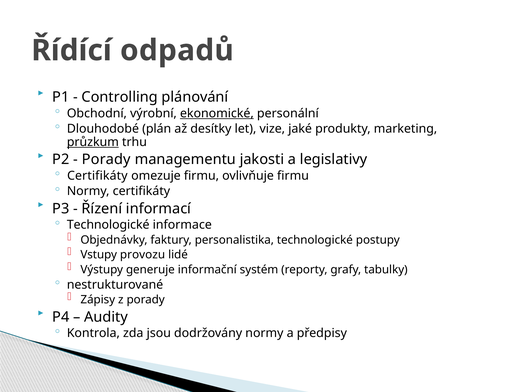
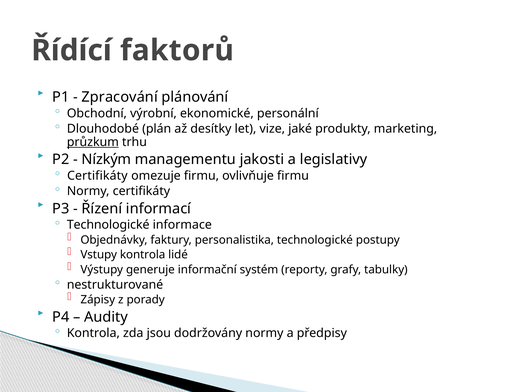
odpadů: odpadů -> faktorů
Controlling: Controlling -> Zpracování
ekonomické underline: present -> none
Porady at (106, 160): Porady -> Nízkým
Vstupy provozu: provozu -> kontrola
